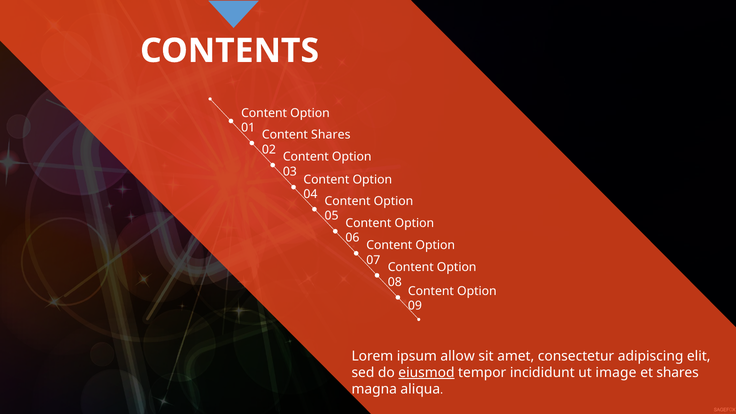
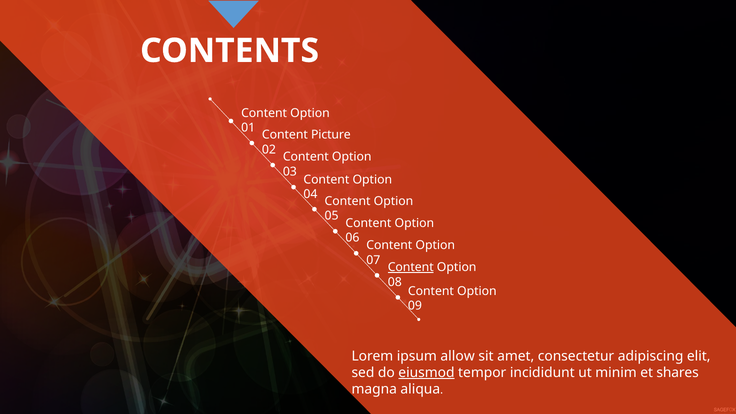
Content Shares: Shares -> Picture
Content at (411, 267) underline: none -> present
image: image -> minim
